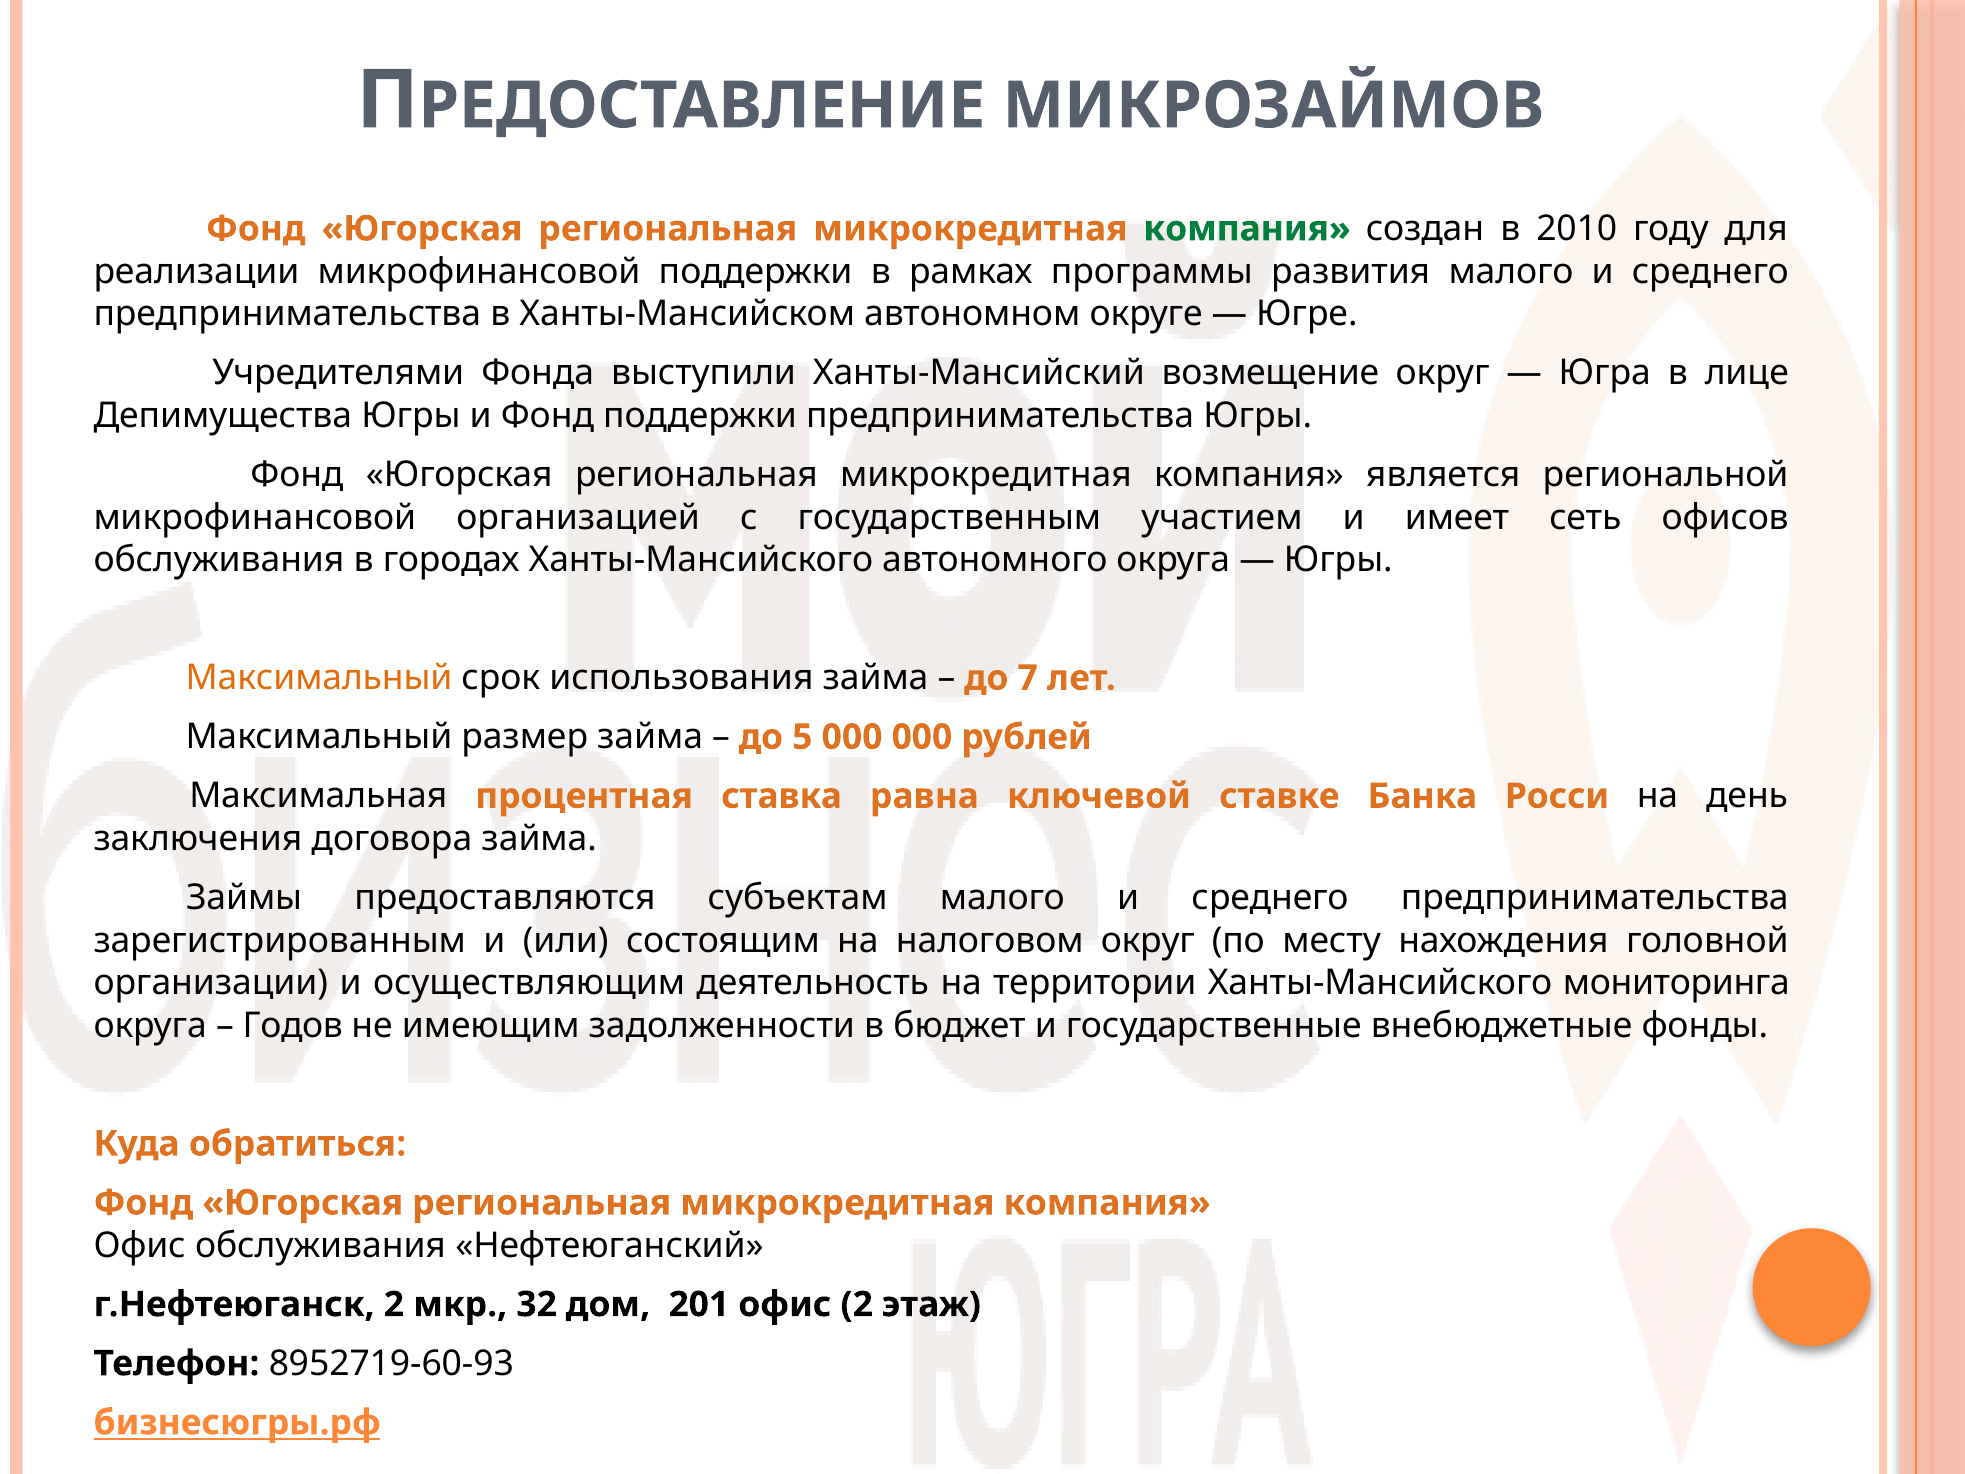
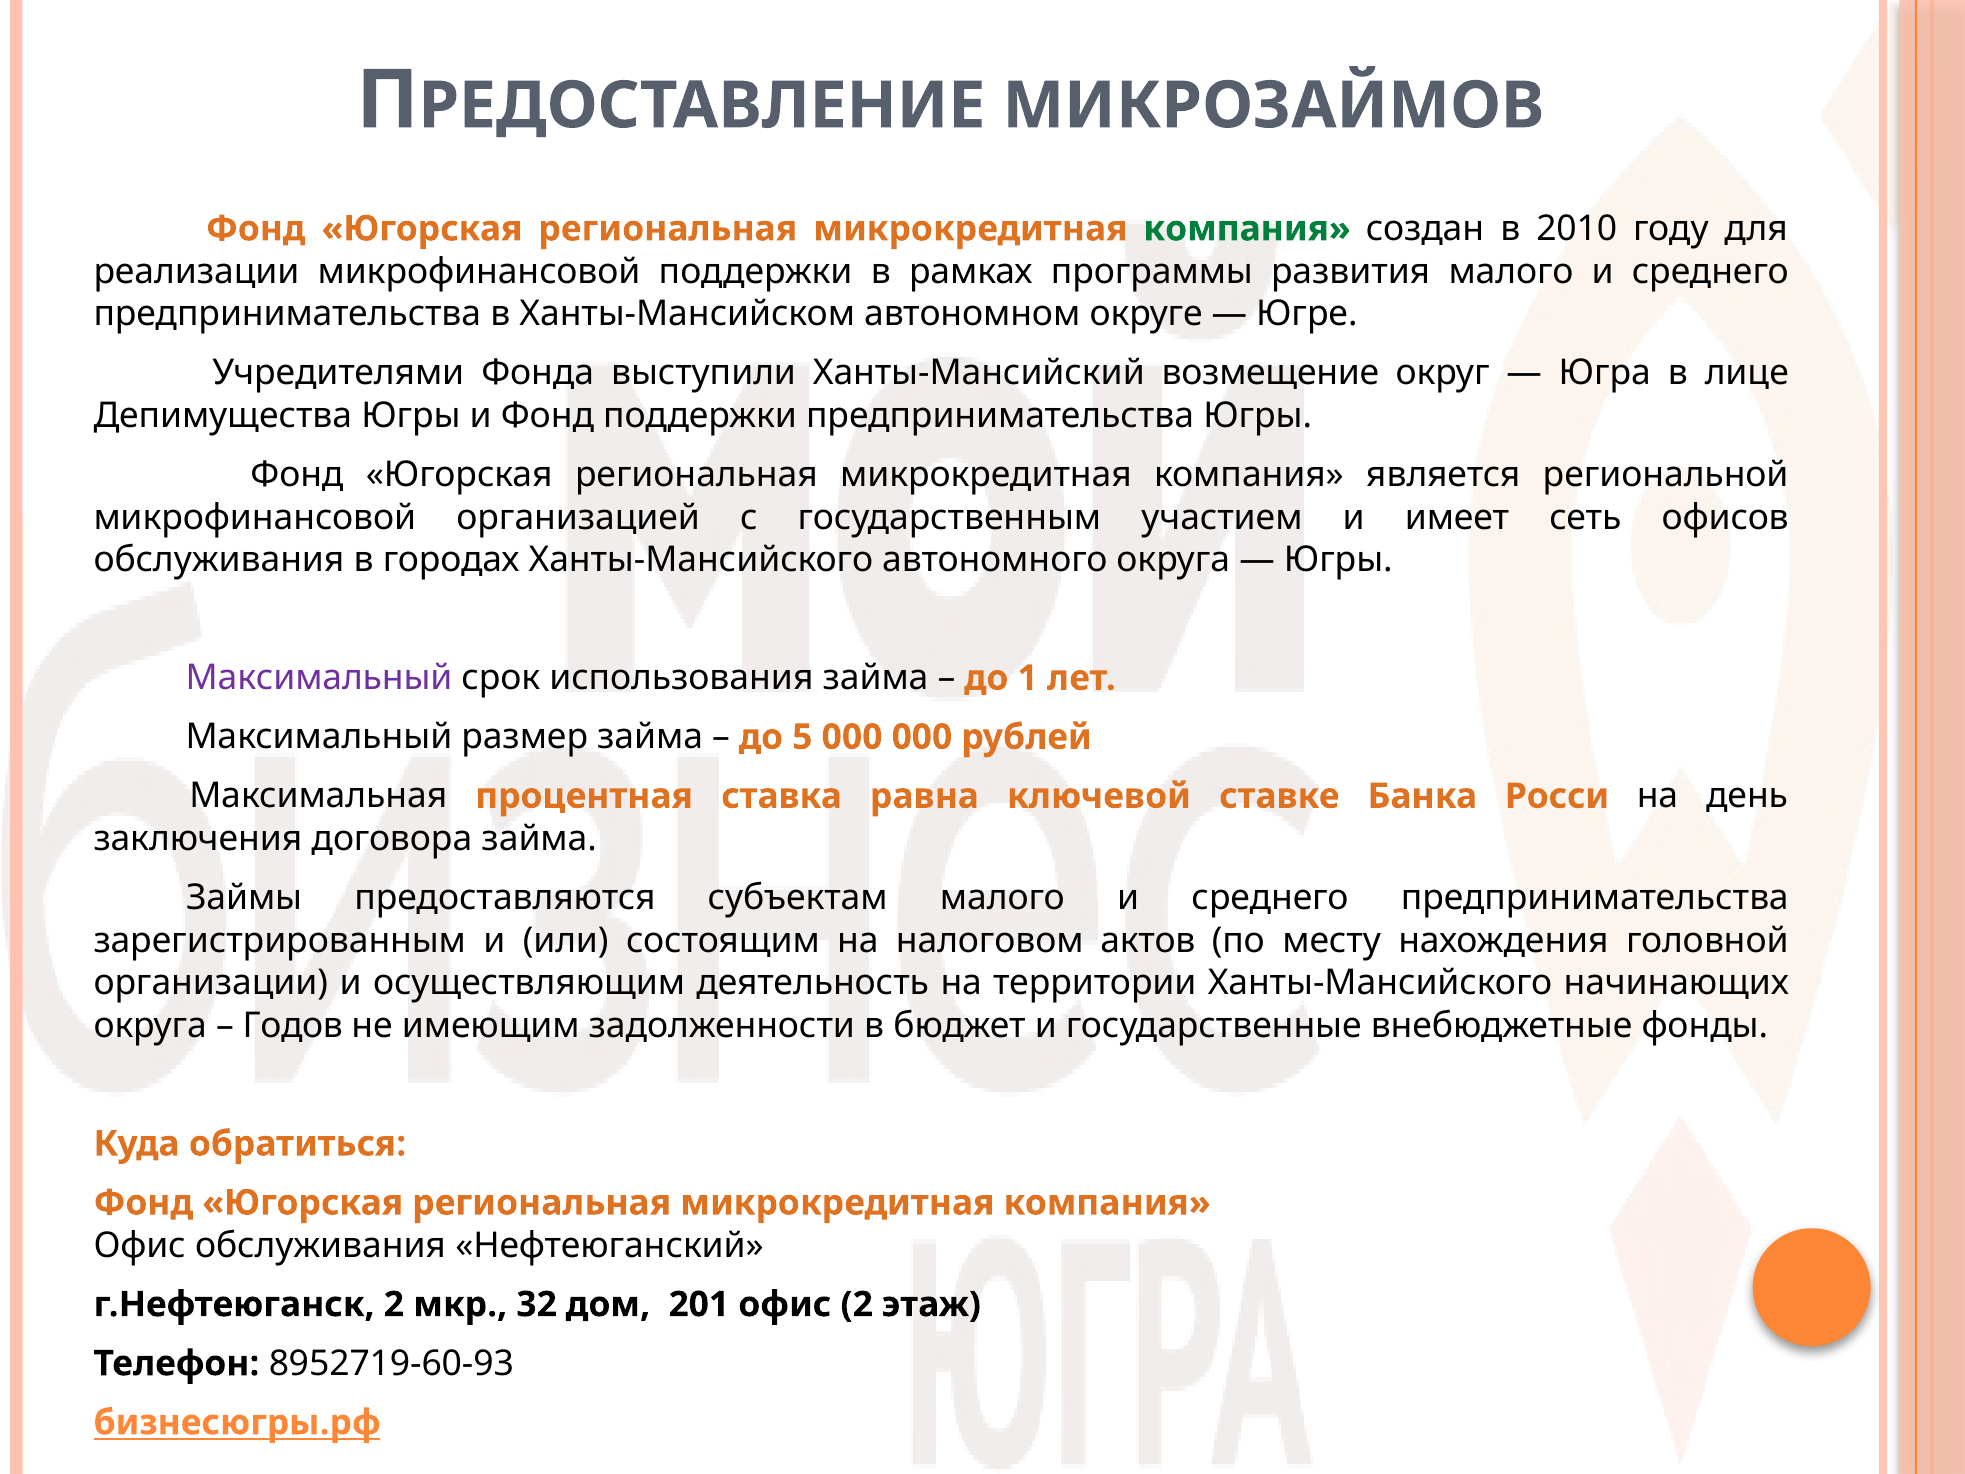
Максимальный at (319, 678) colour: orange -> purple
7: 7 -> 1
налоговом округ: округ -> актов
мониторинга: мониторинга -> начинающих
